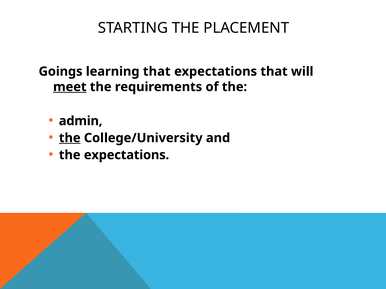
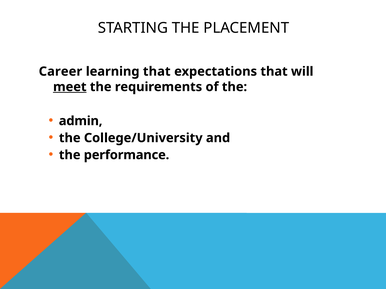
Goings: Goings -> Career
the at (70, 138) underline: present -> none
the expectations: expectations -> performance
